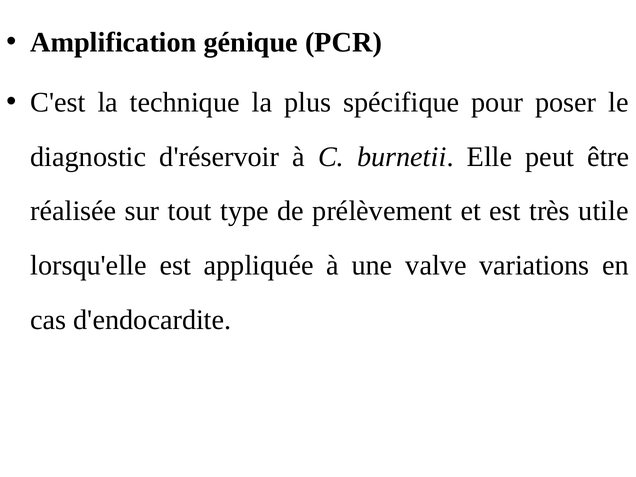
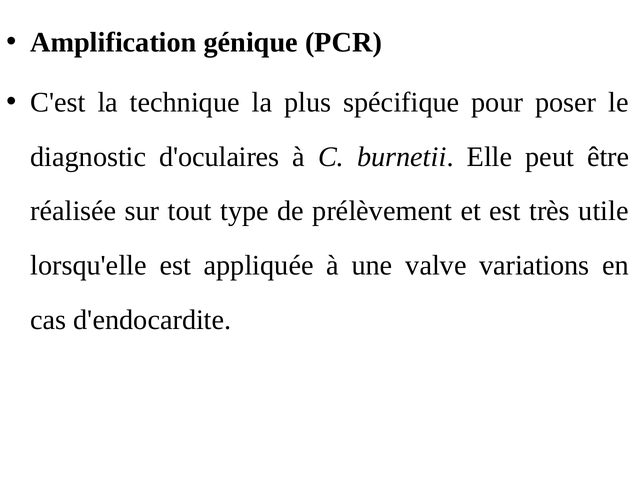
d'réservoir: d'réservoir -> d'oculaires
